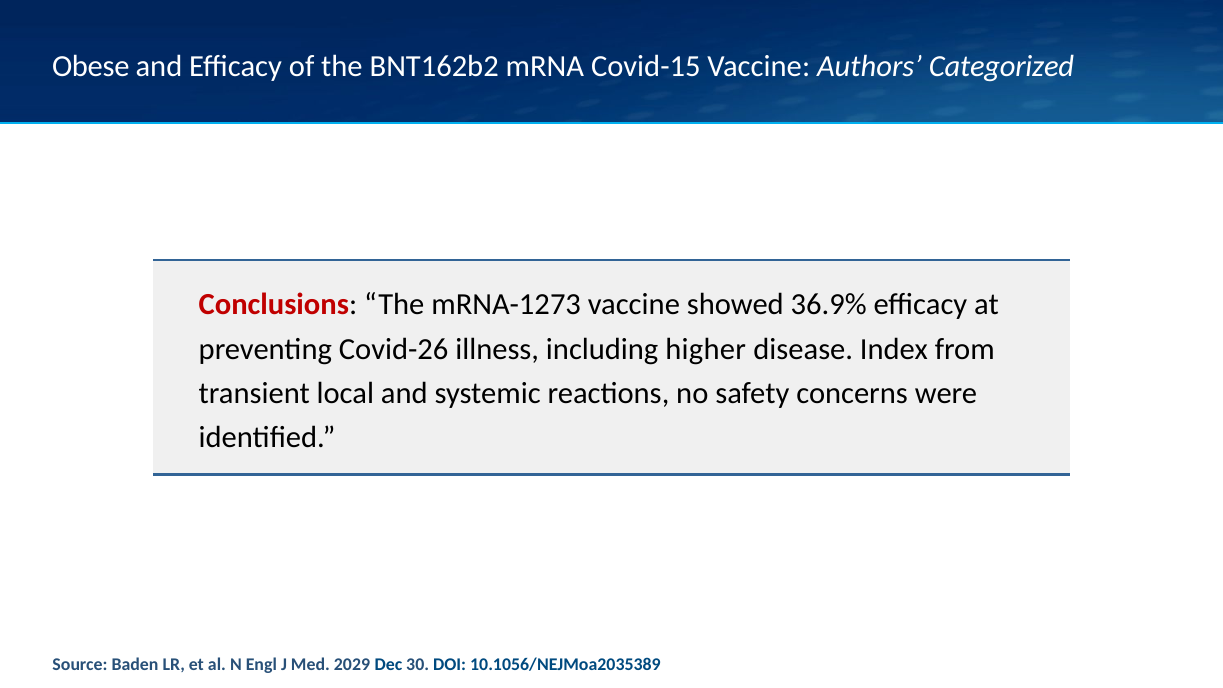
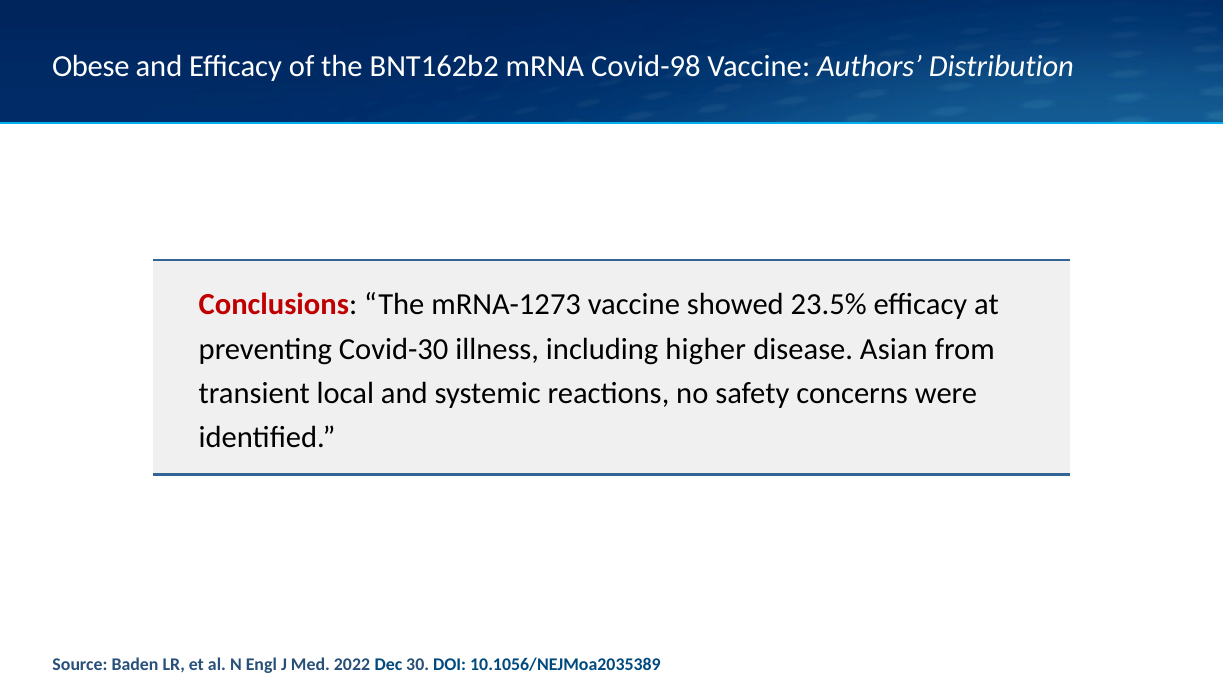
Covid-15: Covid-15 -> Covid-98
Categorized: Categorized -> Distribution
36.9%: 36.9% -> 23.5%
Covid-26: Covid-26 -> Covid-30
Index: Index -> Asian
2029: 2029 -> 2022
